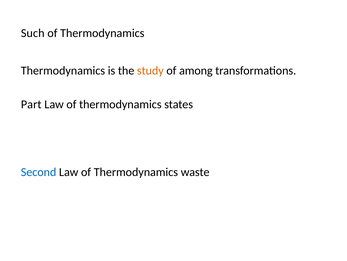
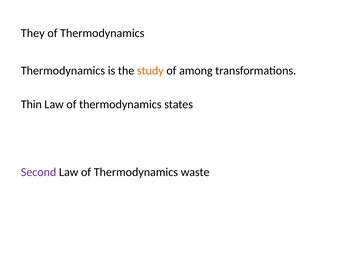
Such: Such -> They
Part: Part -> Thin
Second colour: blue -> purple
